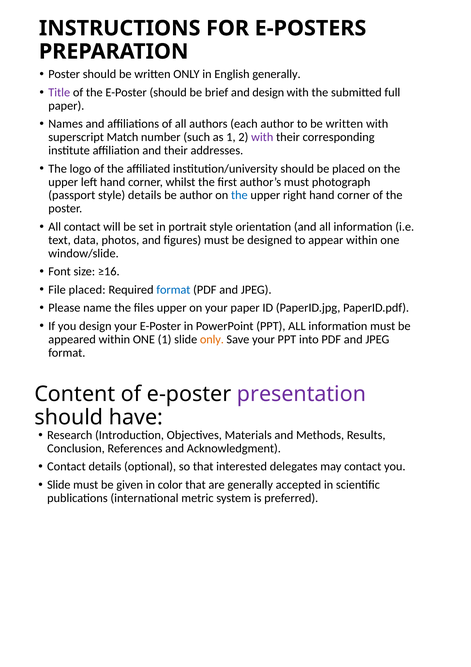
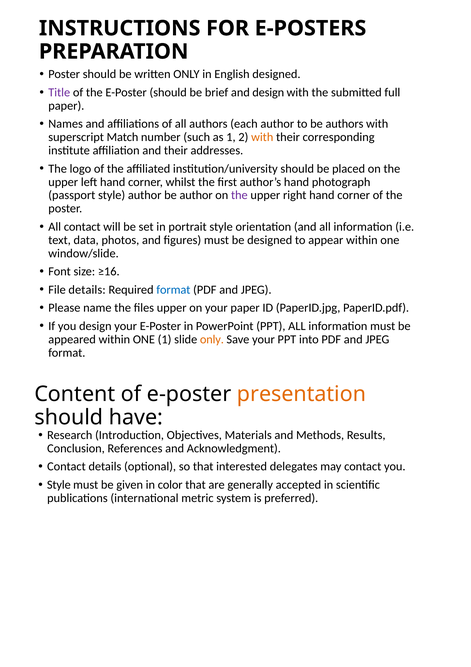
English generally: generally -> designed
to be written: written -> authors
with at (262, 137) colour: purple -> orange
author’s must: must -> hand
style details: details -> author
the at (239, 195) colour: blue -> purple
File placed: placed -> details
presentation colour: purple -> orange
Slide at (59, 485): Slide -> Style
